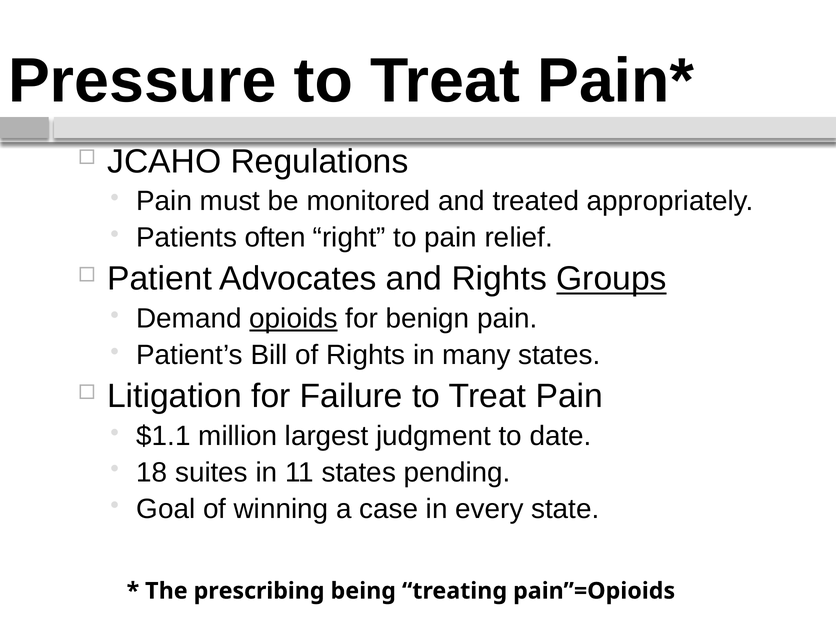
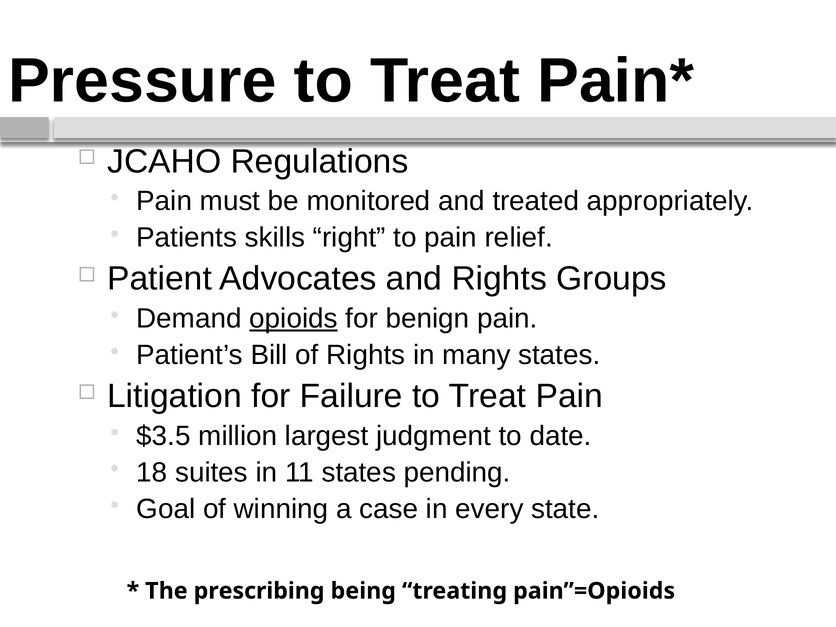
often: often -> skills
Groups underline: present -> none
$1.1: $1.1 -> $3.5
